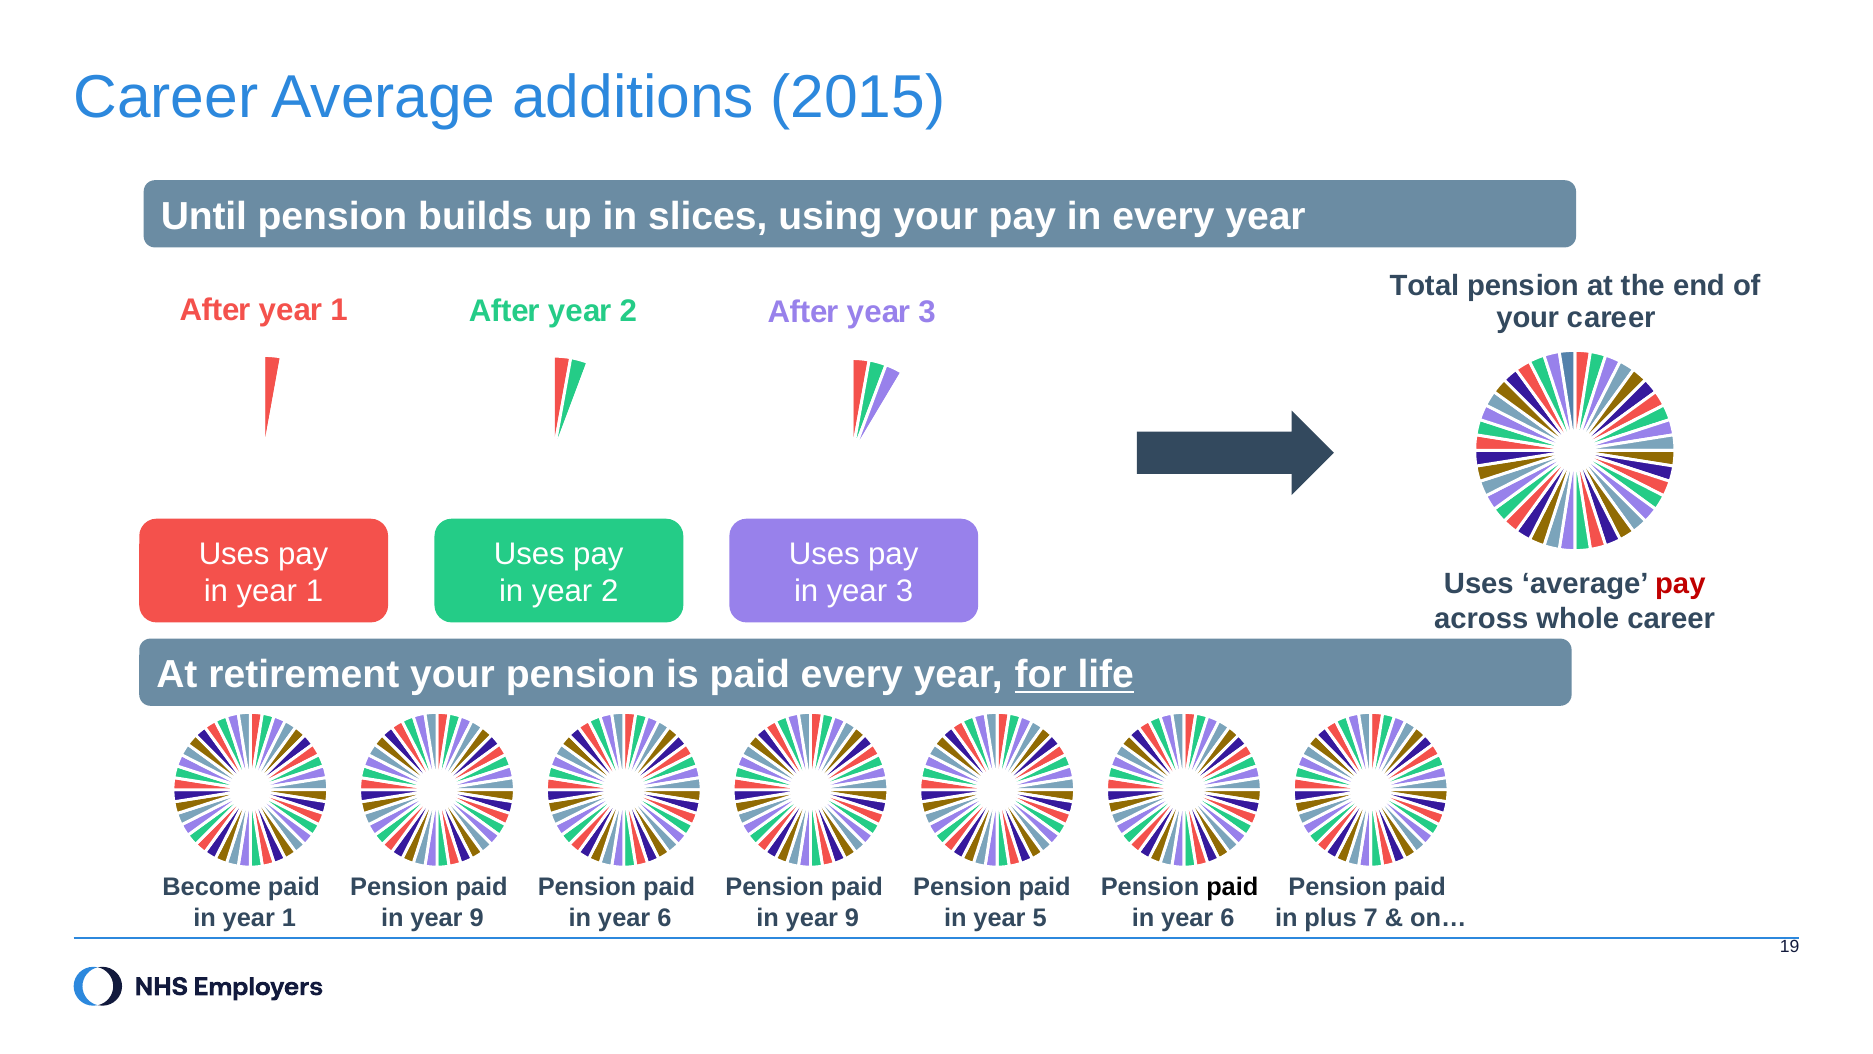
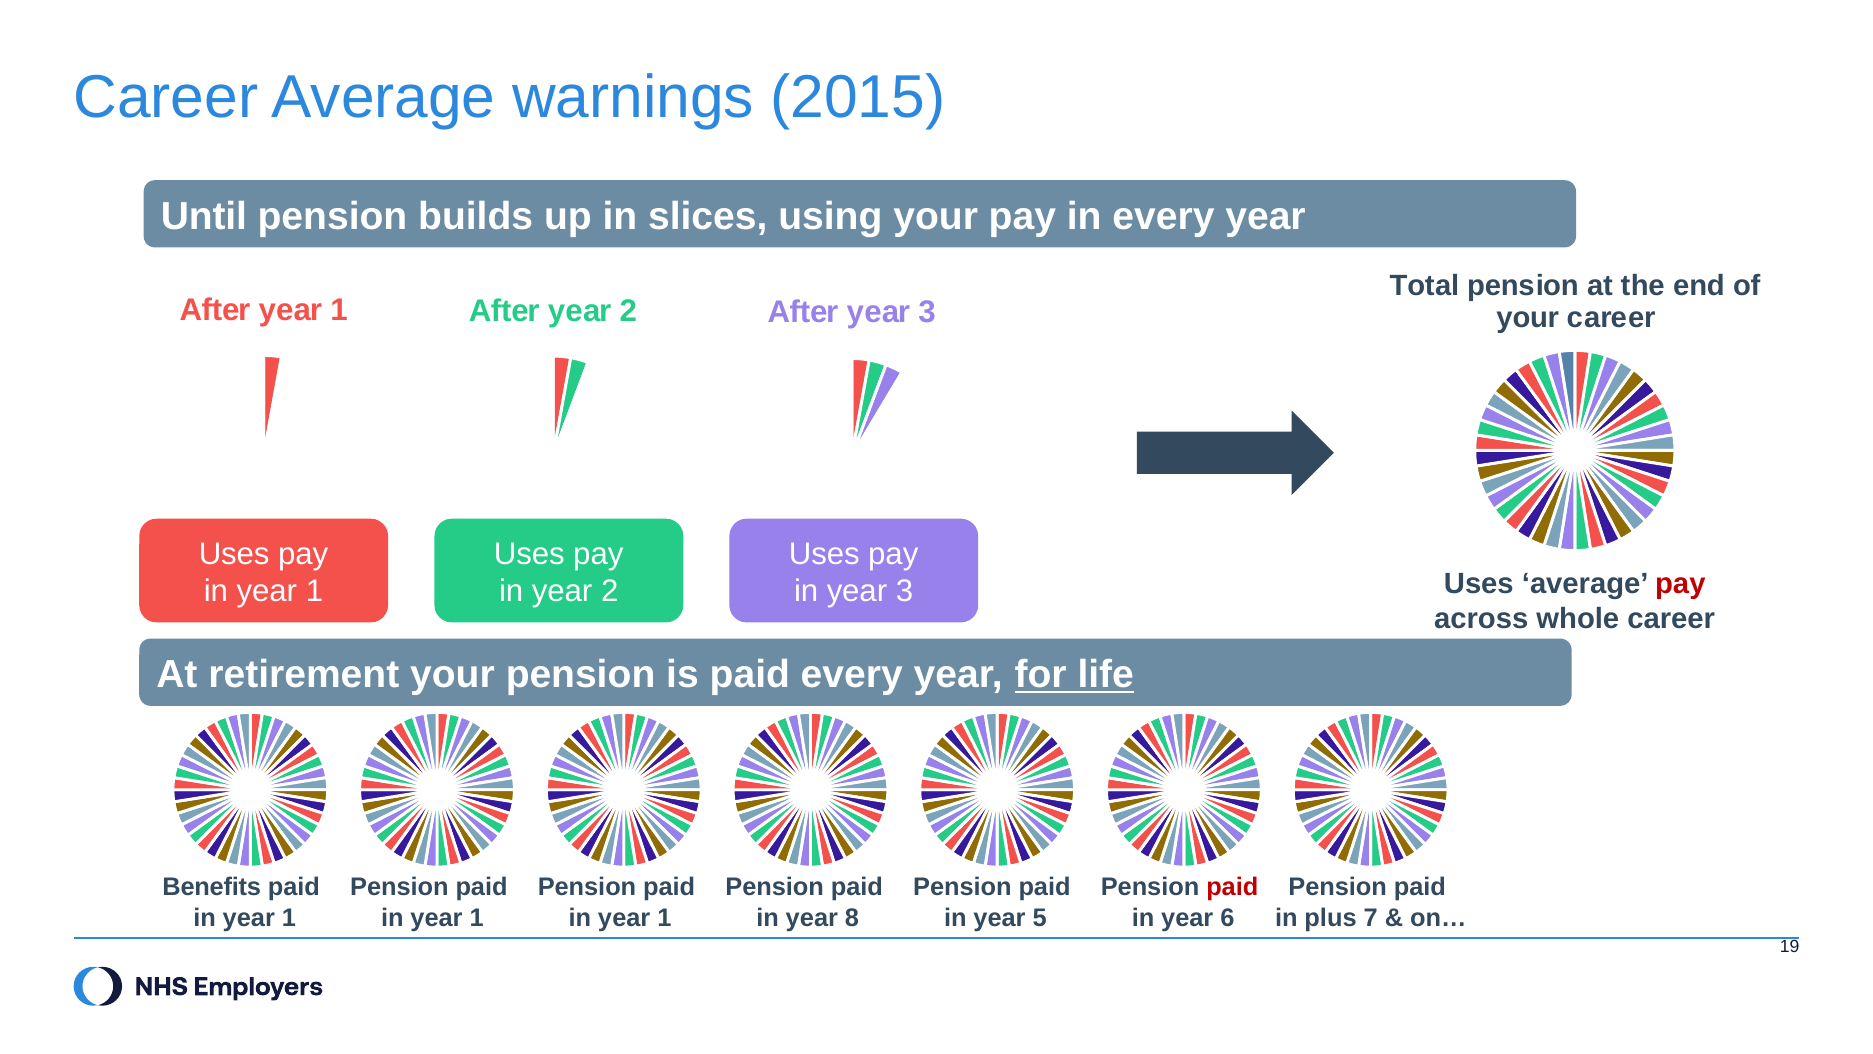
additions: additions -> warnings
Become: Become -> Benefits
paid at (1232, 887) colour: black -> red
9 at (477, 918): 9 -> 1
6 at (664, 918): 6 -> 1
9 at (852, 918): 9 -> 8
